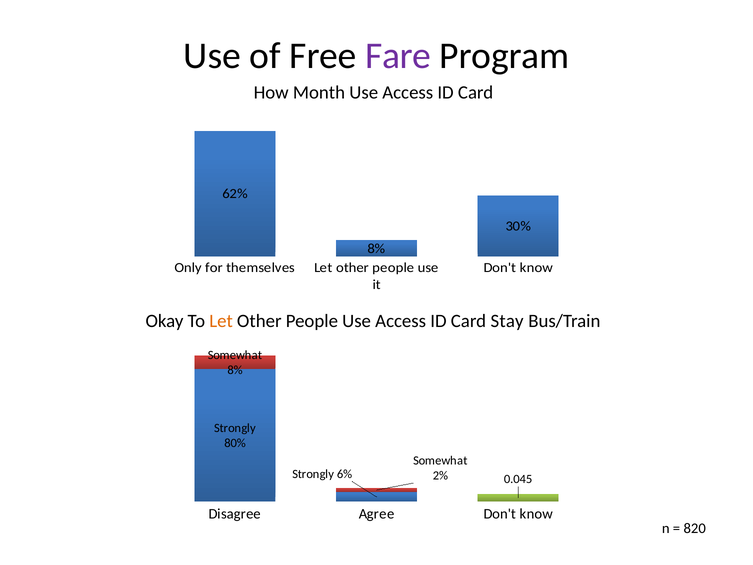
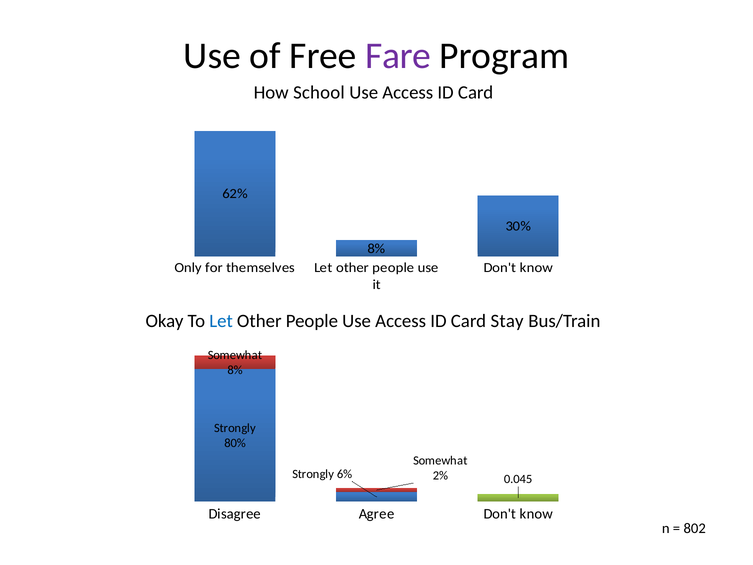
Month: Month -> School
Let at (221, 321) colour: orange -> blue
820: 820 -> 802
